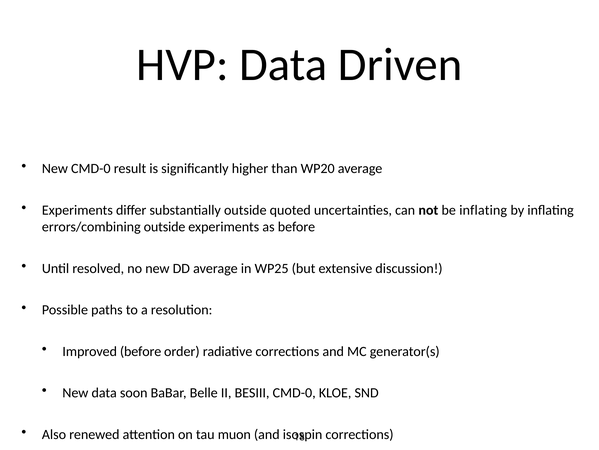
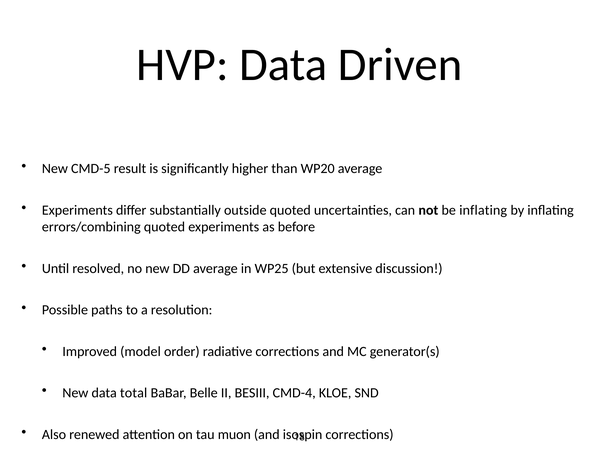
New CMD-0: CMD-0 -> CMD-5
errors/combining outside: outside -> quoted
Improved before: before -> model
soon: soon -> total
BESIII CMD-0: CMD-0 -> CMD-4
